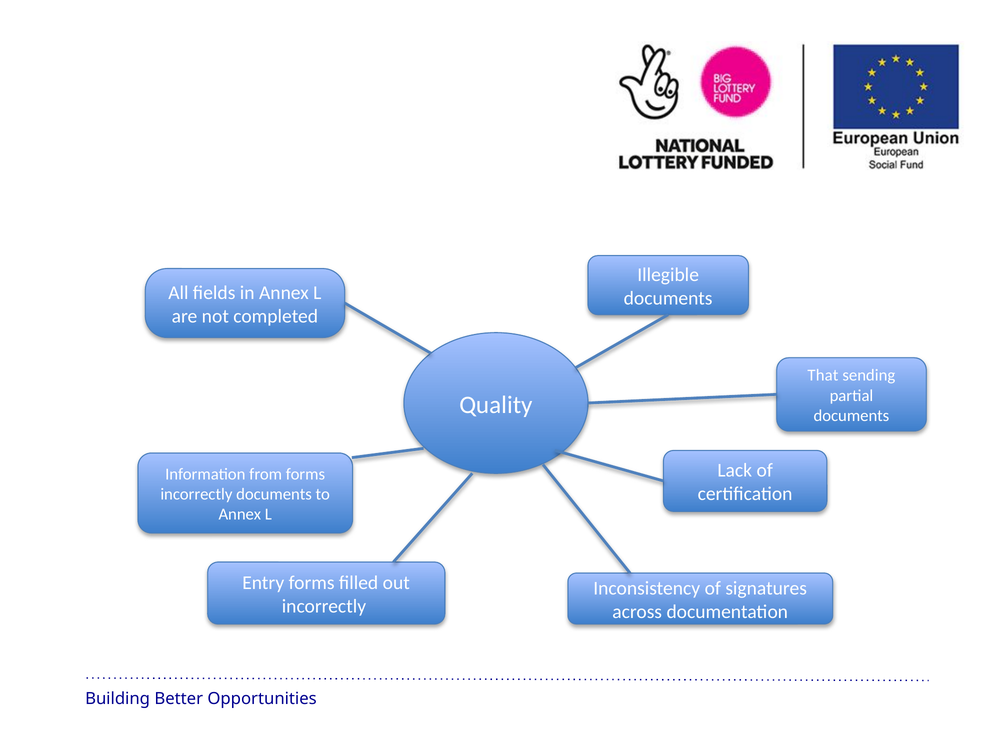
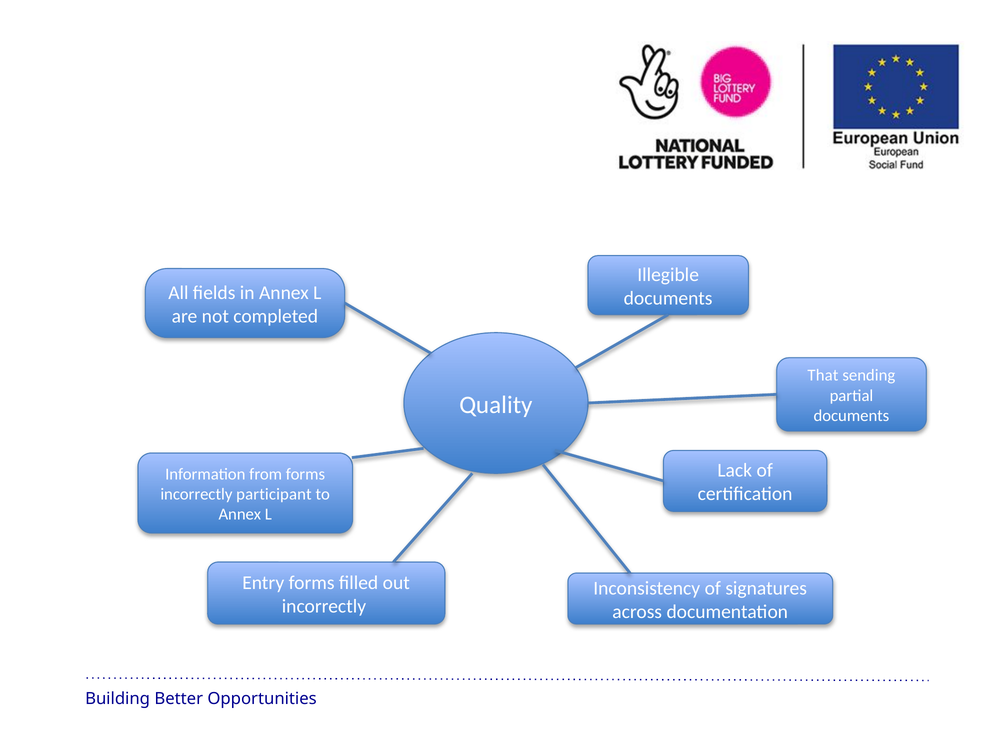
incorrectly documents: documents -> participant
